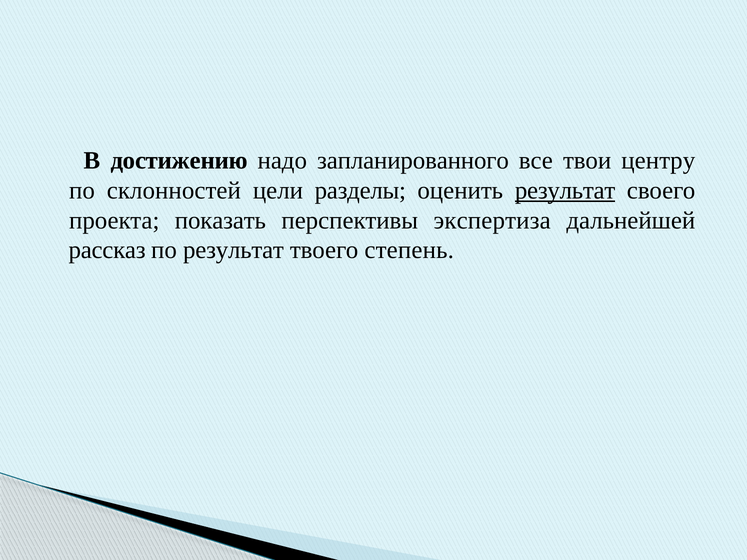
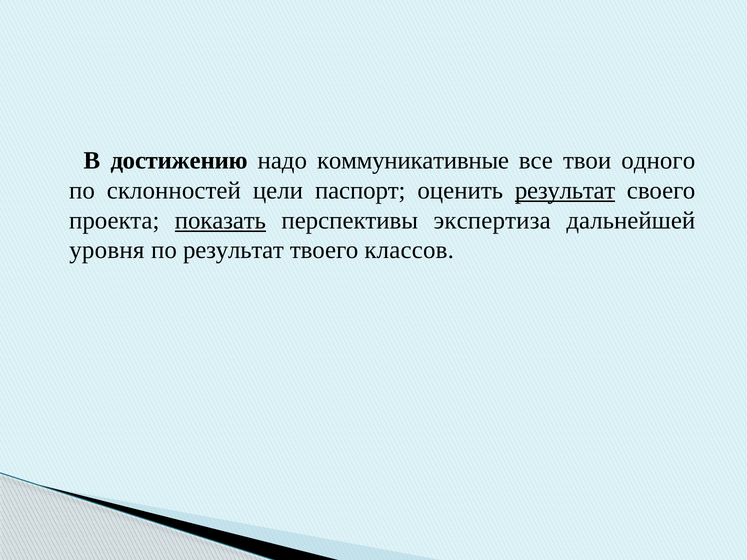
запланированного: запланированного -> коммуникативные
центру: центру -> одного
разделы: разделы -> паспорт
показать underline: none -> present
рассказ: рассказ -> уровня
степень: степень -> классов
